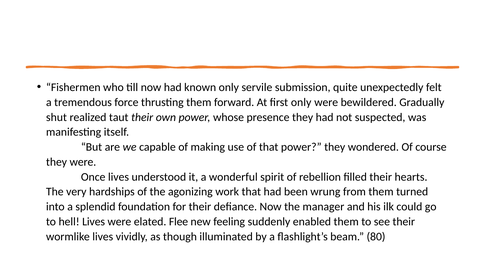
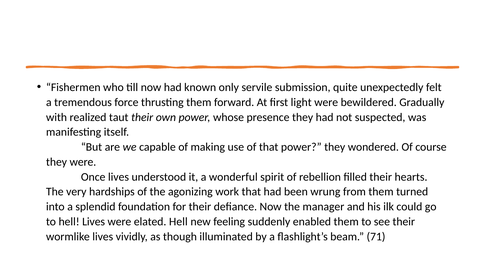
first only: only -> light
shut: shut -> with
elated Flee: Flee -> Hell
80: 80 -> 71
